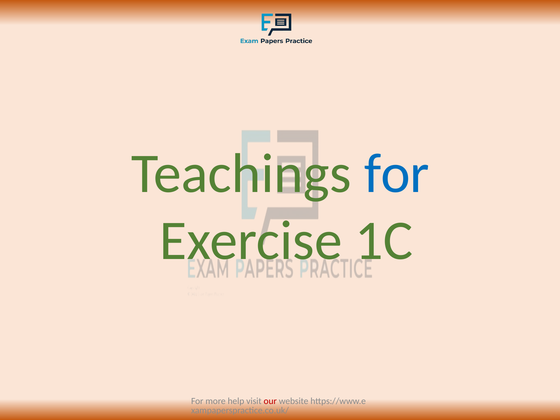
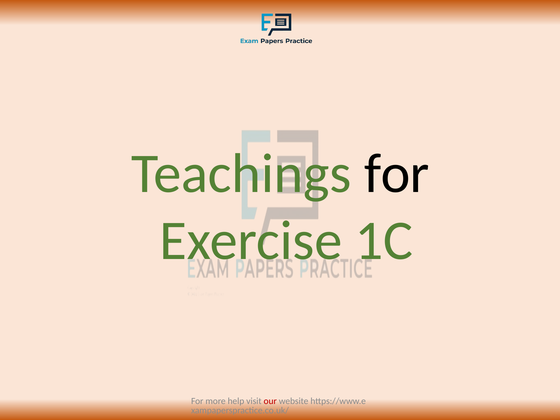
for at (397, 174) colour: blue -> black
